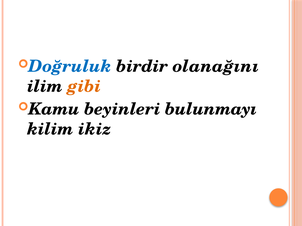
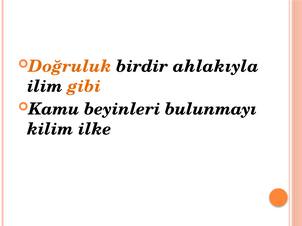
Doğruluk colour: blue -> orange
olanağını: olanağını -> ahlakıyla
ikiz: ikiz -> ilke
